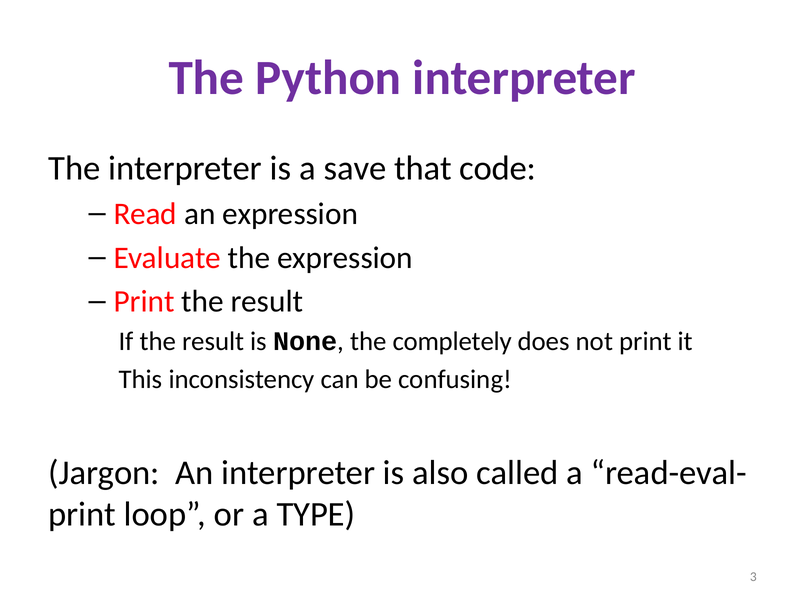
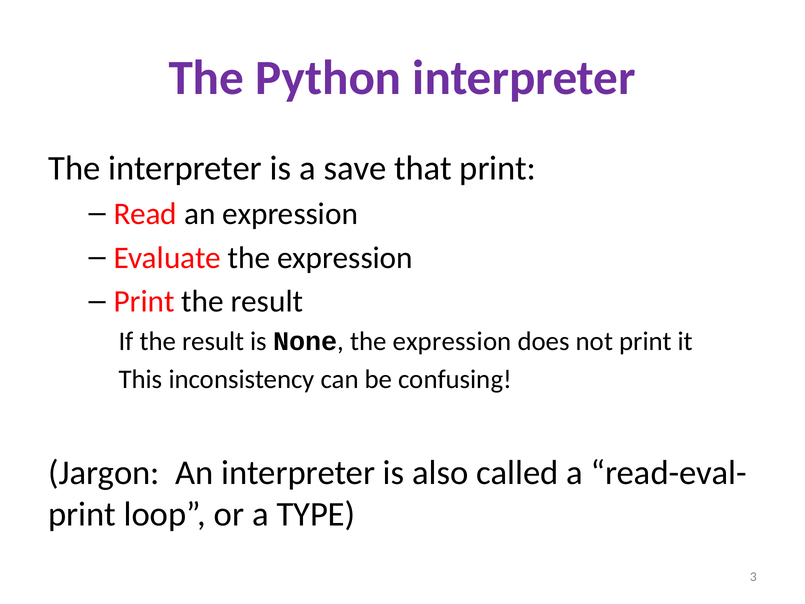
that code: code -> print
None the completely: completely -> expression
